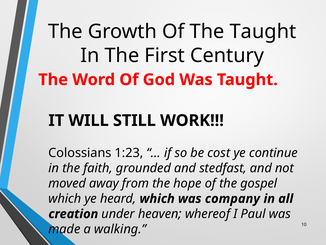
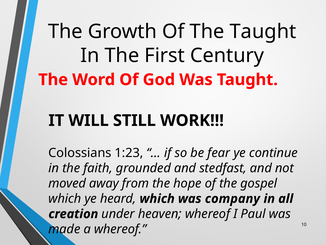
cost: cost -> fear
a walking: walking -> whereof
